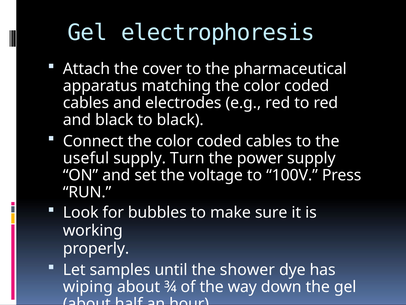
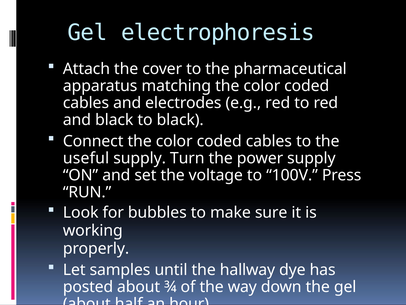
shower: shower -> hallway
wiping: wiping -> posted
